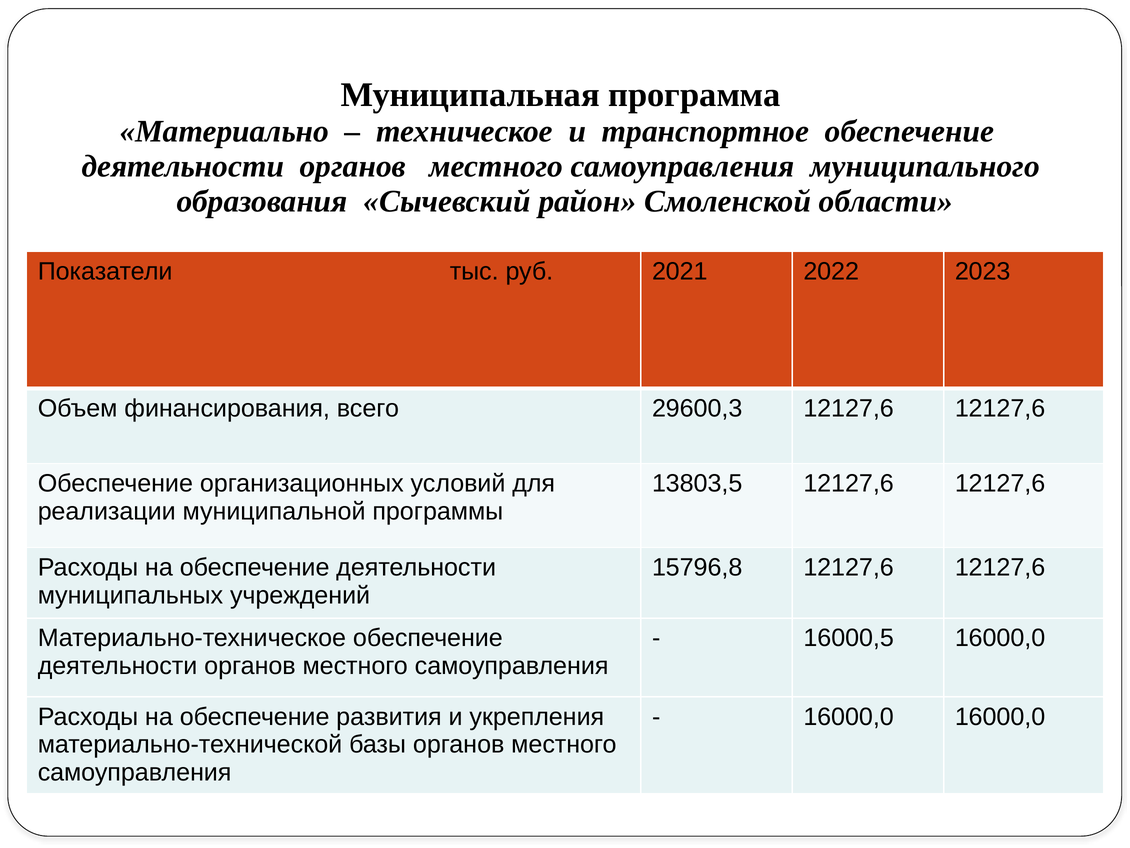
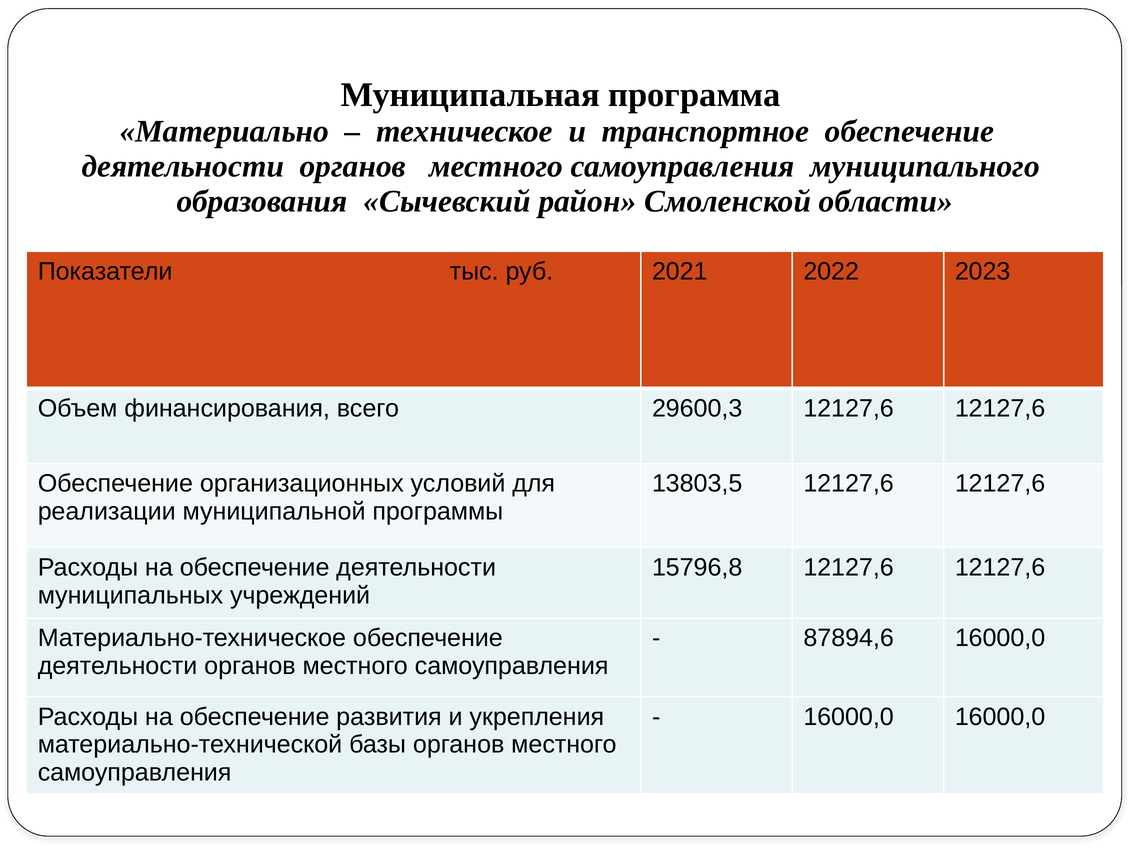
16000,5: 16000,5 -> 87894,6
